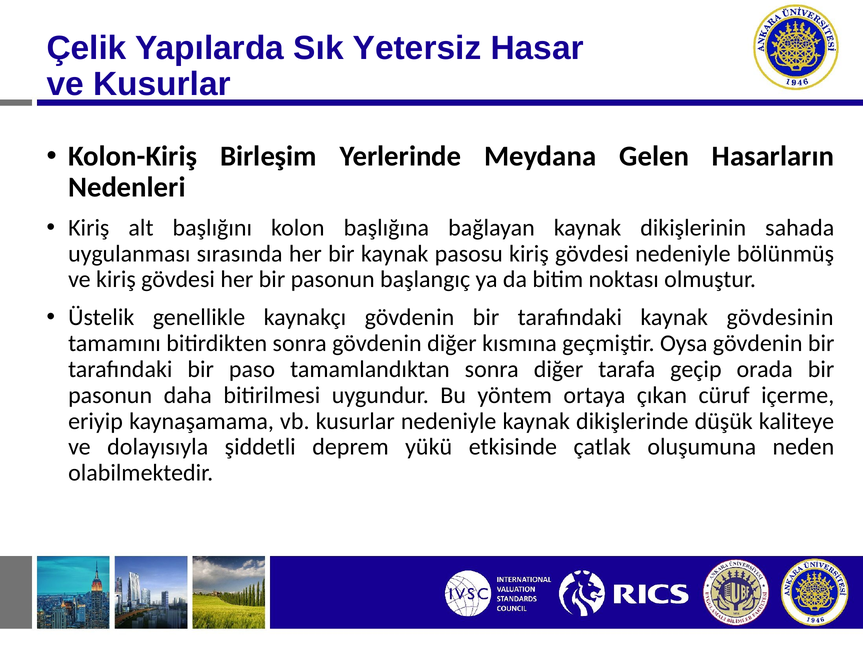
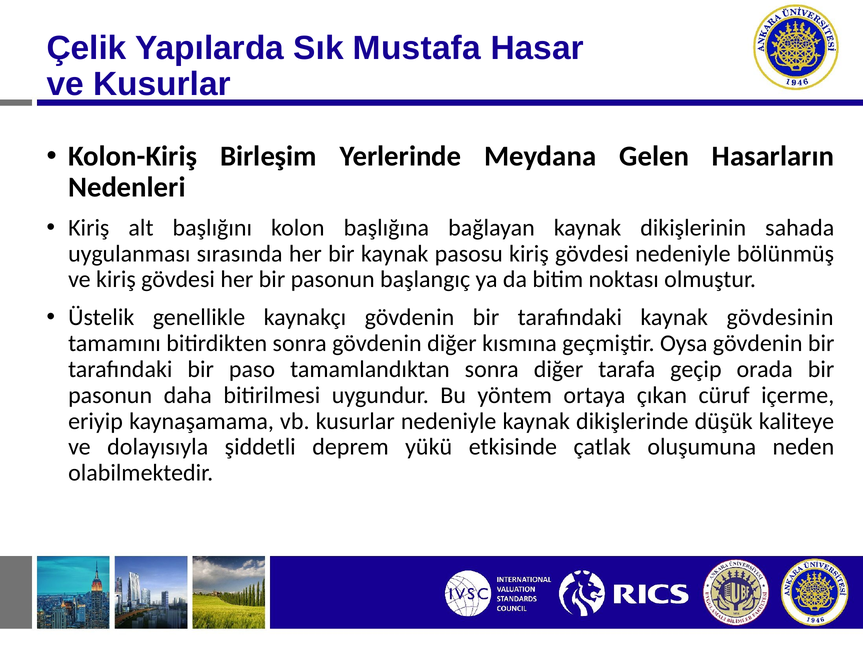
Yetersiz: Yetersiz -> Mustafa
